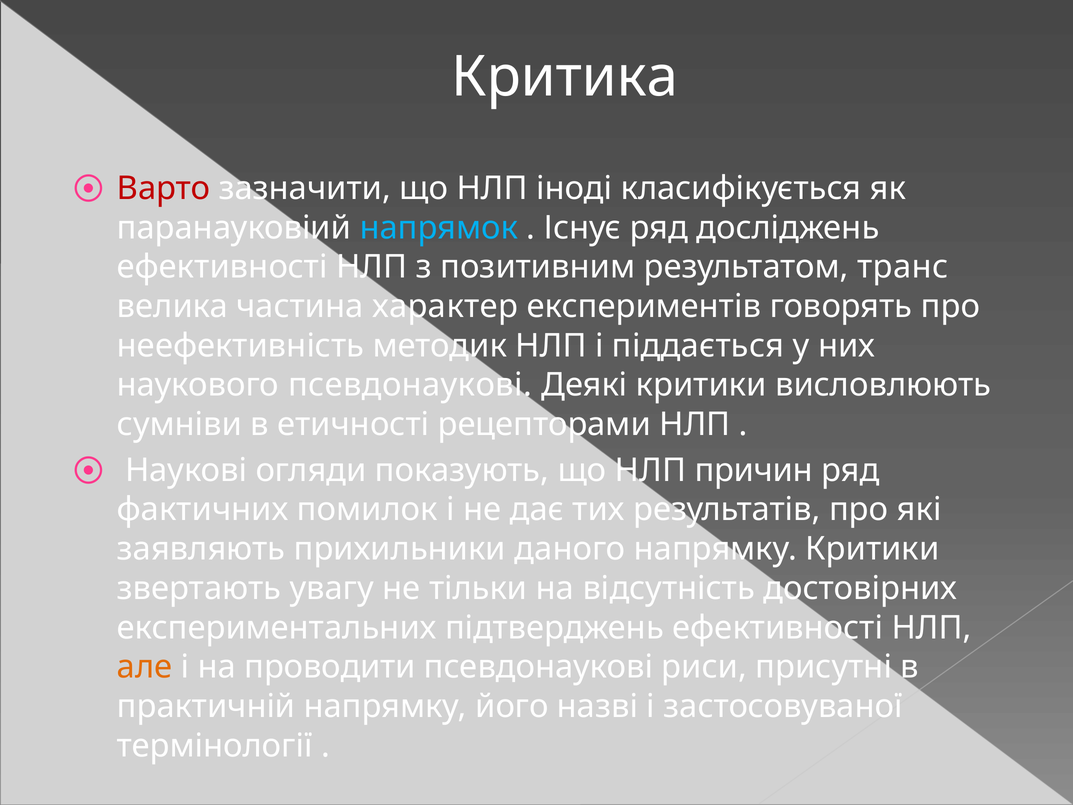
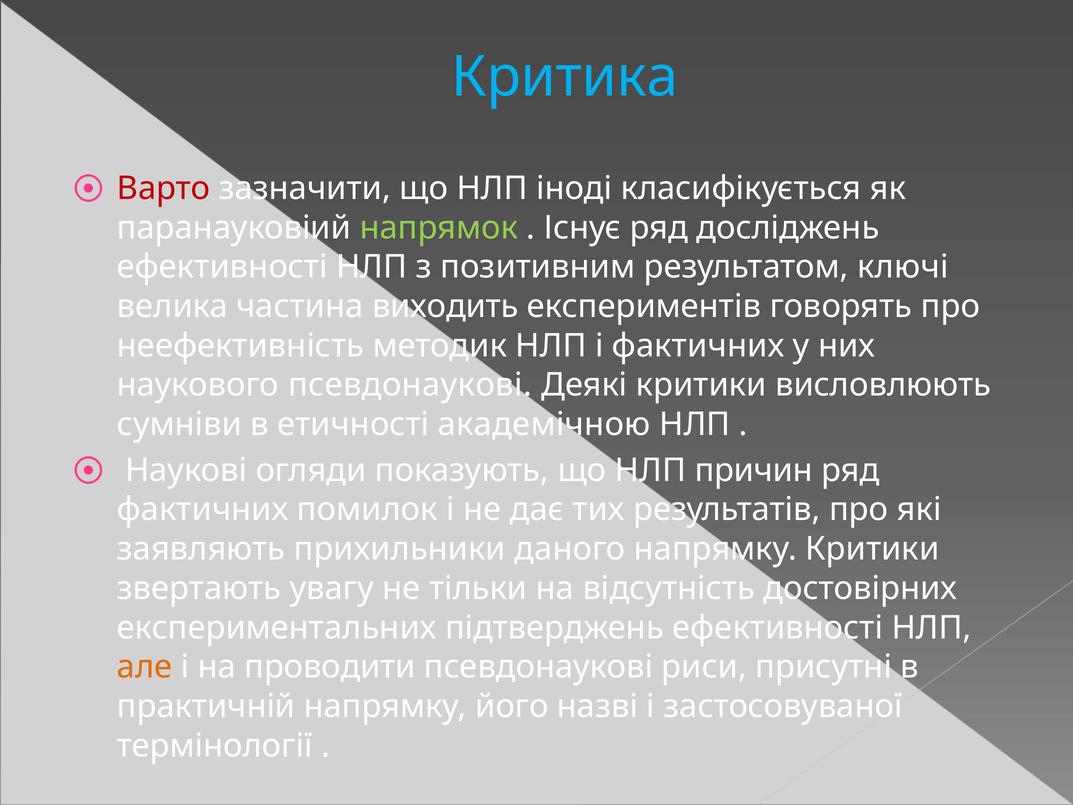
Критика colour: white -> light blue
напрямок colour: light blue -> light green
транс: транс -> ключі
характер: характер -> виходить
і піддається: піддається -> фактичних
рецепторами: рецепторами -> академічною
